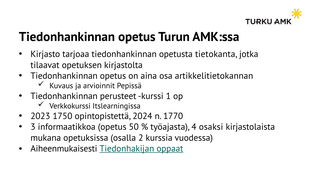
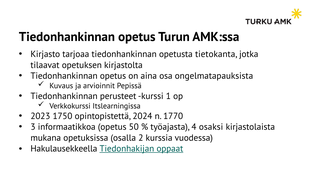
artikkelitietokannan: artikkelitietokannan -> ongelmatapauksista
Aiheenmukaisesti: Aiheenmukaisesti -> Hakulausekkeella
